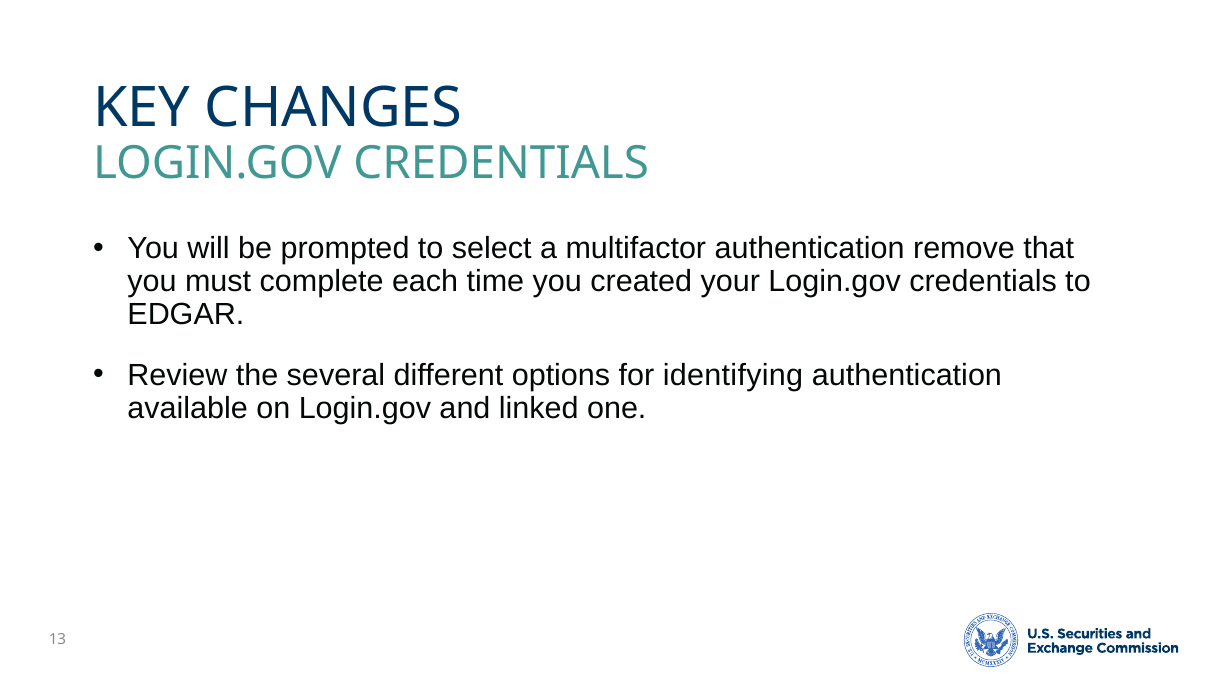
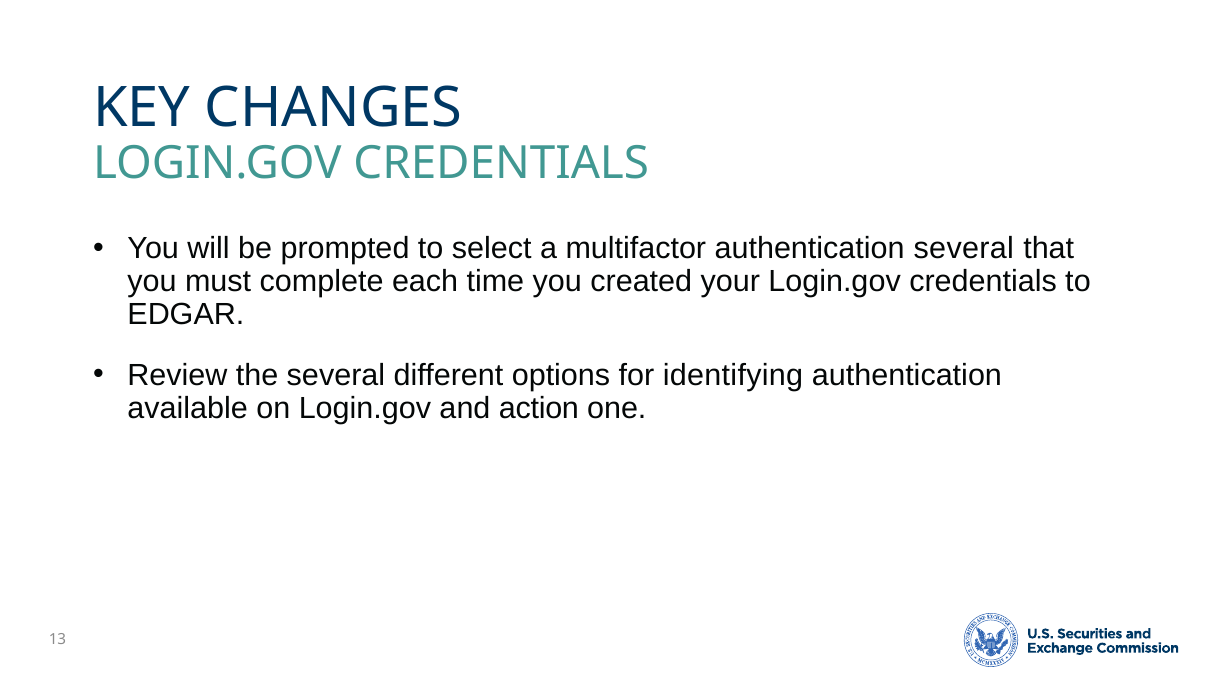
authentication remove: remove -> several
linked: linked -> action
